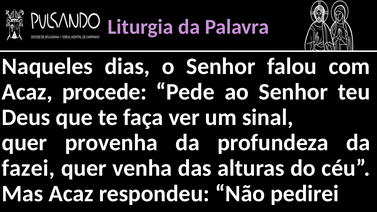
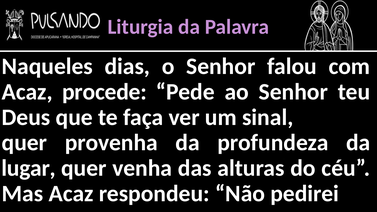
fazei: fazei -> lugar
